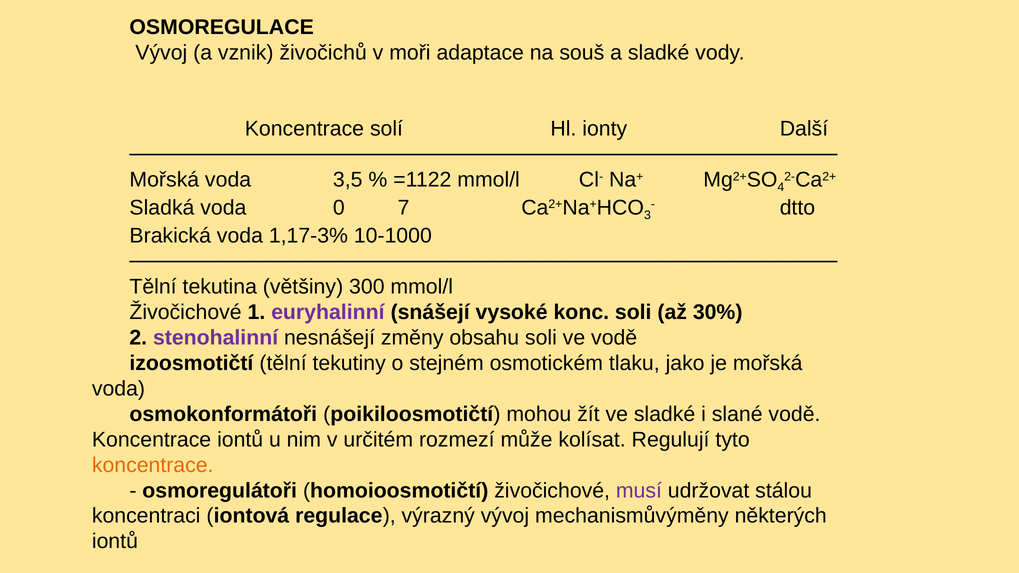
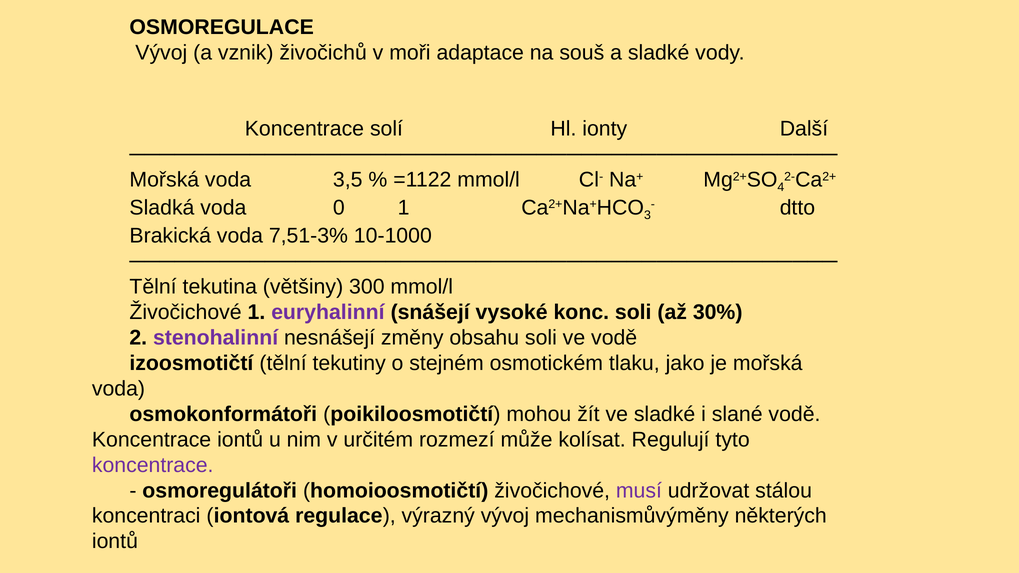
0 7: 7 -> 1
1,17-3%: 1,17-3% -> 7,51-3%
koncentrace at (153, 465) colour: orange -> purple
